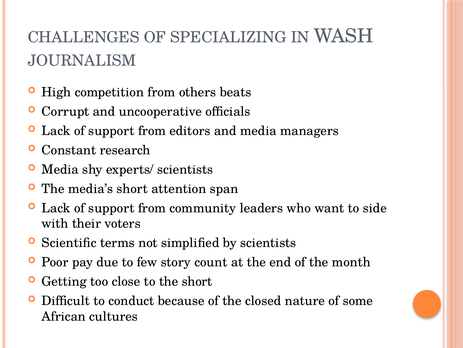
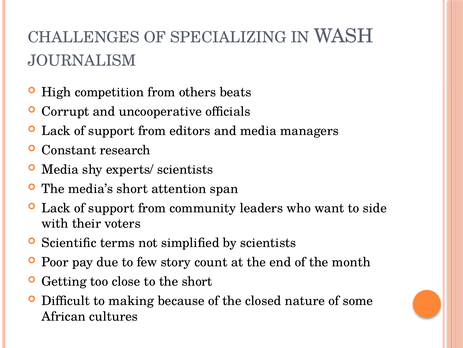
conduct: conduct -> making
